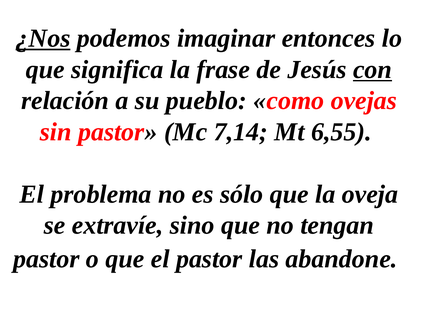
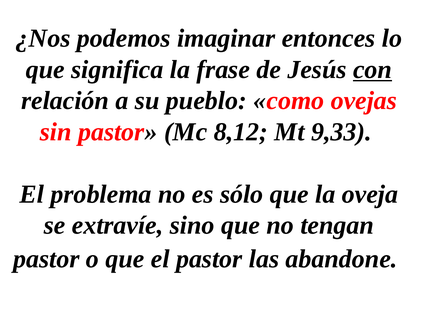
¿Nos underline: present -> none
7,14: 7,14 -> 8,12
6,55: 6,55 -> 9,33
